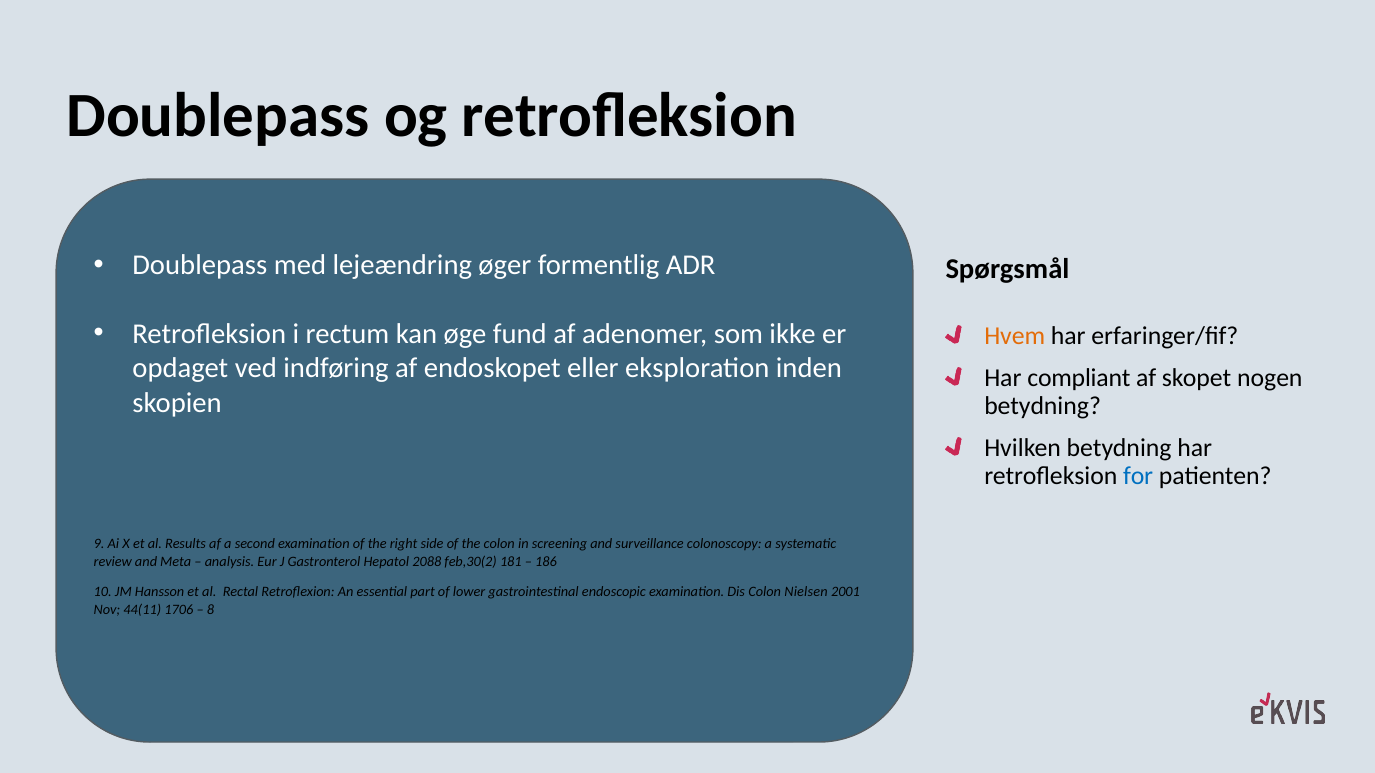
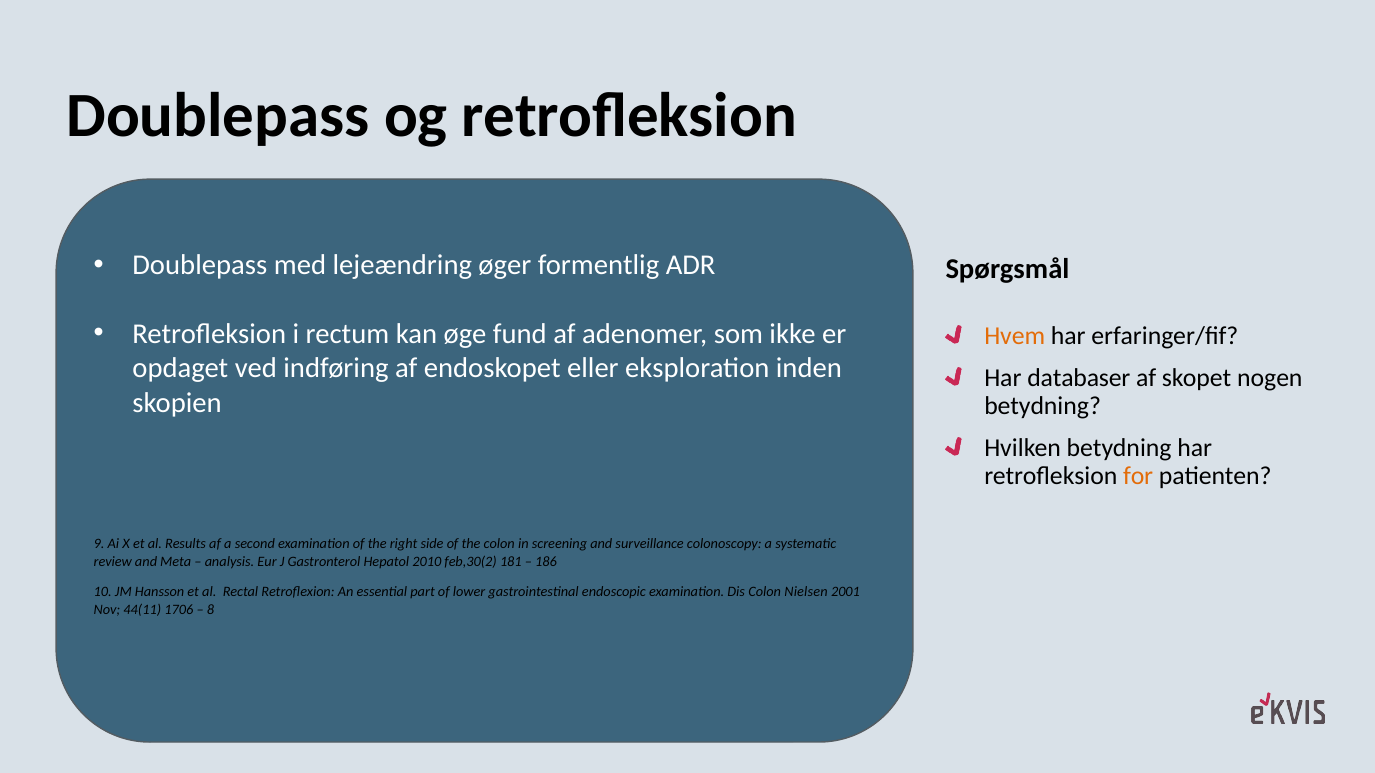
compliant: compliant -> databaser
for colour: blue -> orange
2088: 2088 -> 2010
